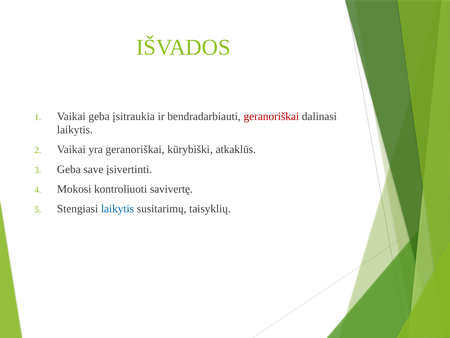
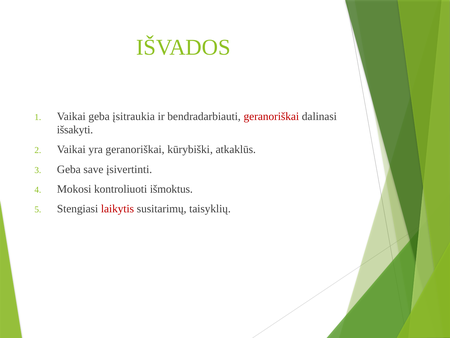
laikytis at (75, 130): laikytis -> išsakyti
savivertę: savivertę -> išmoktus
laikytis at (117, 209) colour: blue -> red
